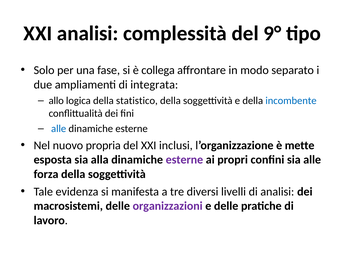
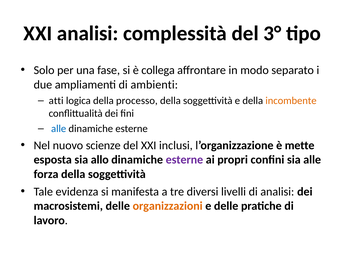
9°: 9° -> 3°
integrata: integrata -> ambienti
allo: allo -> atti
statistico: statistico -> processo
incombente colour: blue -> orange
propria: propria -> scienze
alla: alla -> allo
organizzazioni colour: purple -> orange
